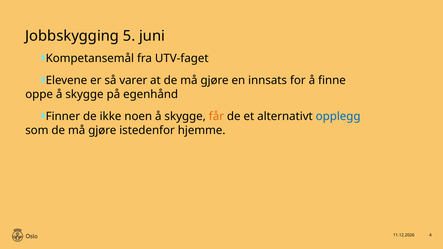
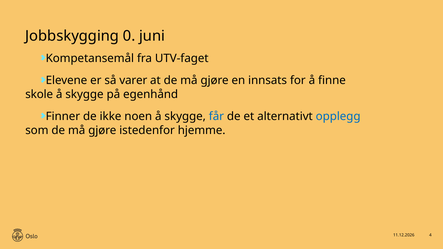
5: 5 -> 0
oppe: oppe -> skole
får colour: orange -> blue
